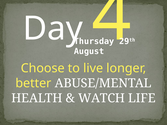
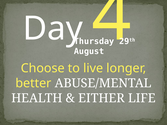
WATCH: WATCH -> EITHER
